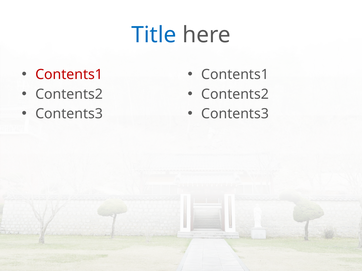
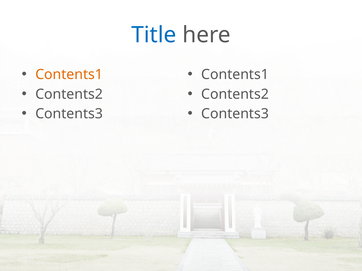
Contents1 at (69, 75) colour: red -> orange
